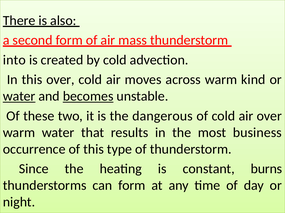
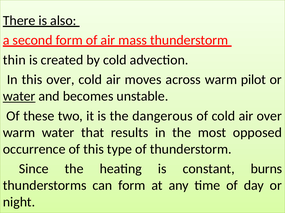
into: into -> thin
kind: kind -> pilot
becomes underline: present -> none
business: business -> opposed
